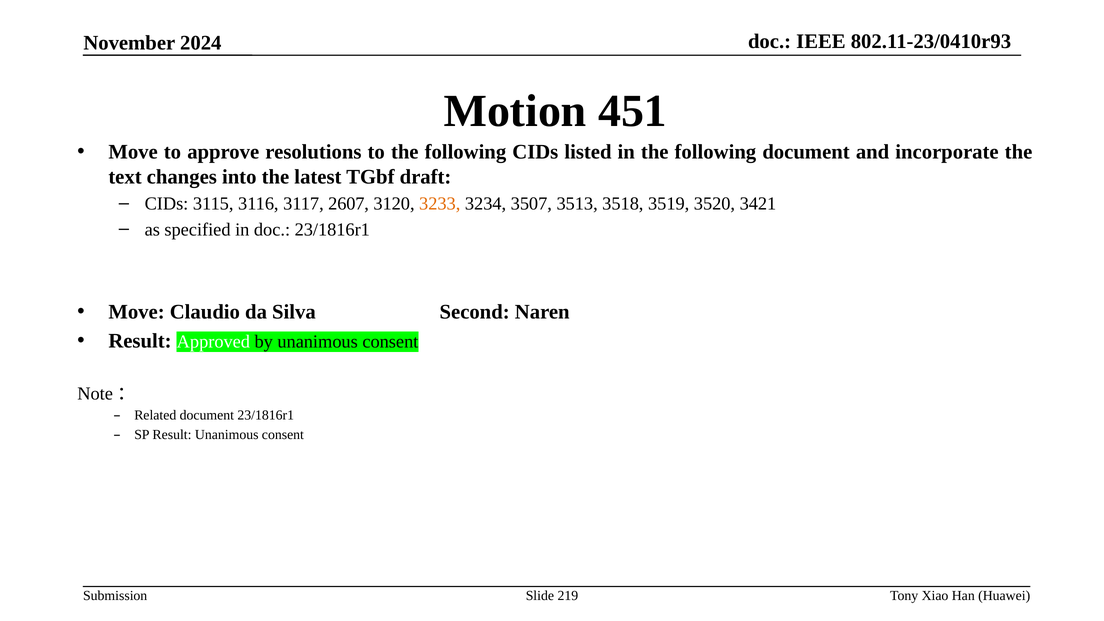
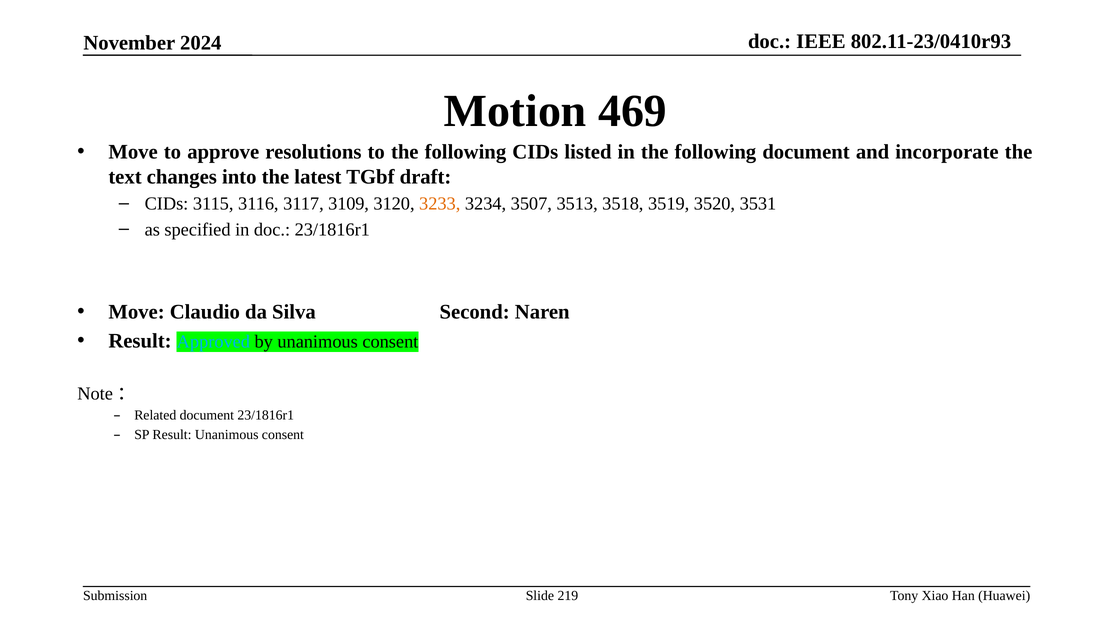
451: 451 -> 469
2607: 2607 -> 3109
3421: 3421 -> 3531
Approved colour: white -> light blue
